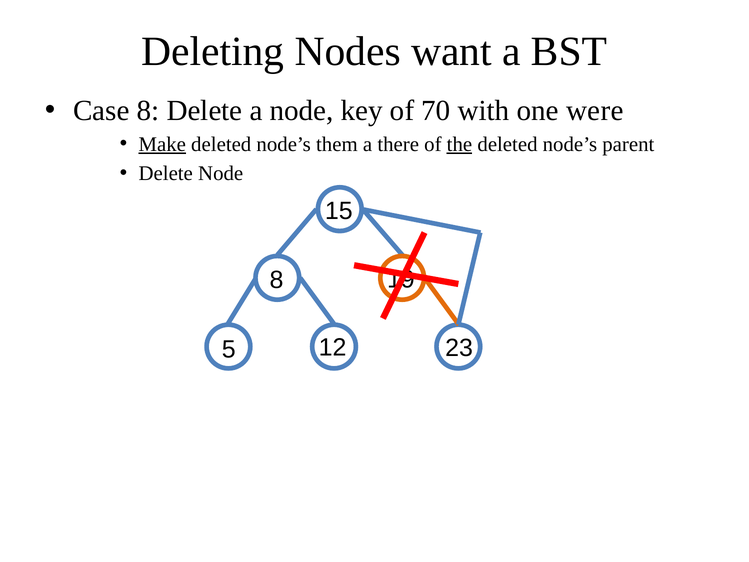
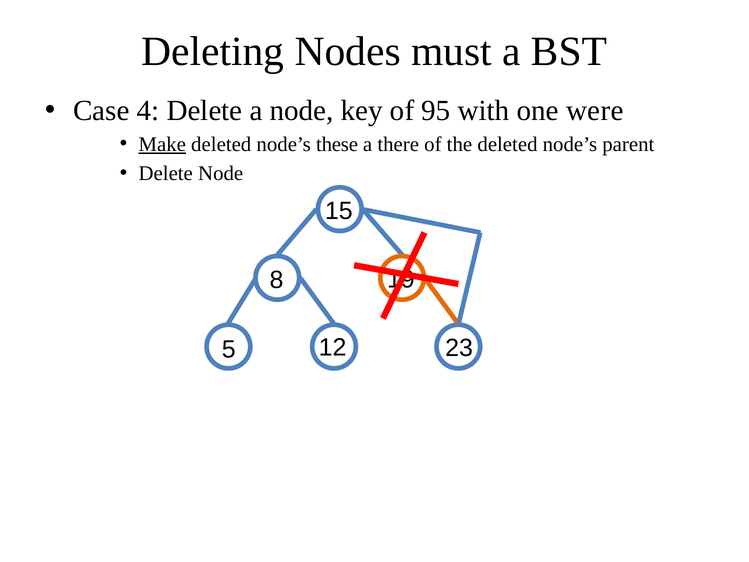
want: want -> must
Case 8: 8 -> 4
70: 70 -> 95
them: them -> these
the underline: present -> none
